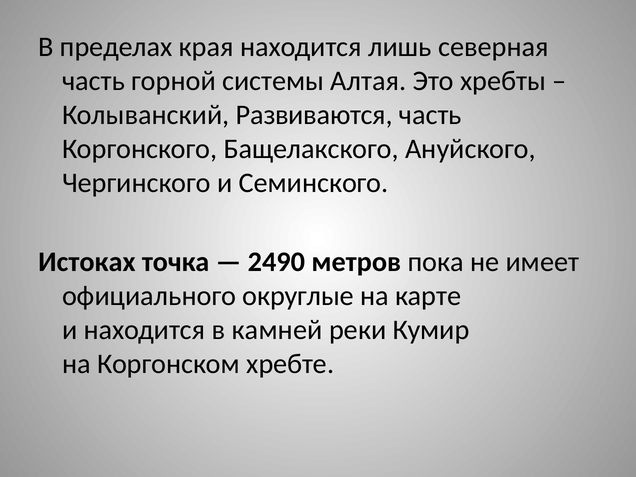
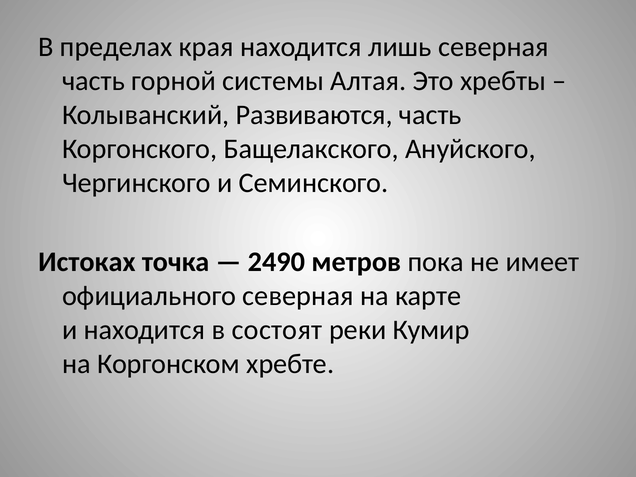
официального округлые: округлые -> северная
камней: камней -> состоят
